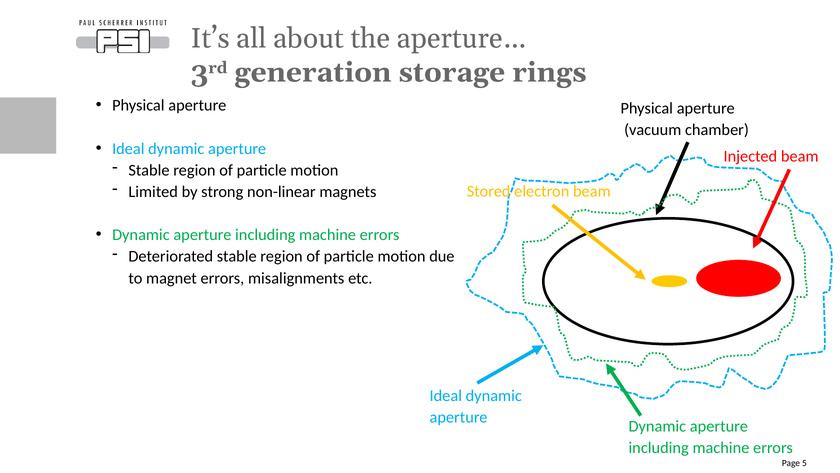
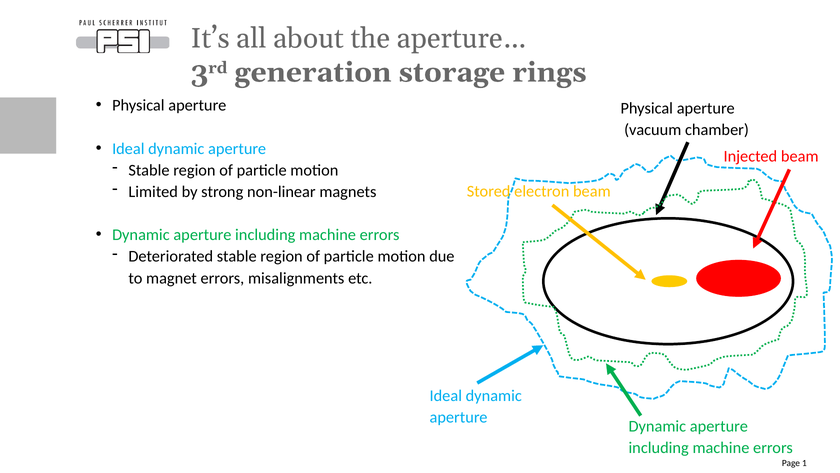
5: 5 -> 1
